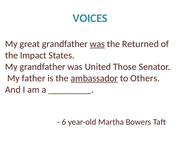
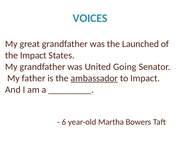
was at (97, 44) underline: present -> none
Returned: Returned -> Launched
Those: Those -> Going
to Others: Others -> Impact
